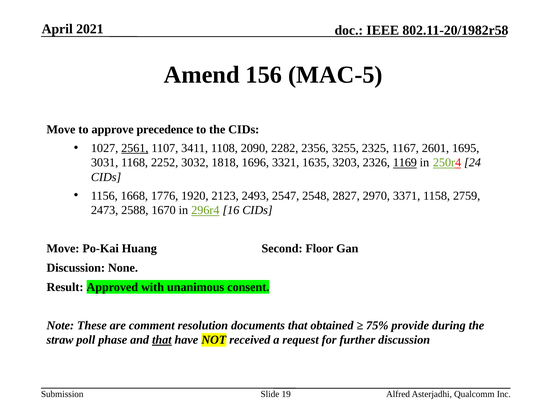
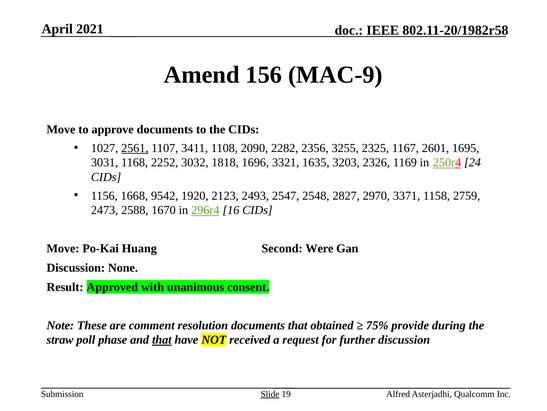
MAC-5: MAC-5 -> MAC-9
approve precedence: precedence -> documents
1169 underline: present -> none
1776: 1776 -> 9542
Floor: Floor -> Were
Slide underline: none -> present
